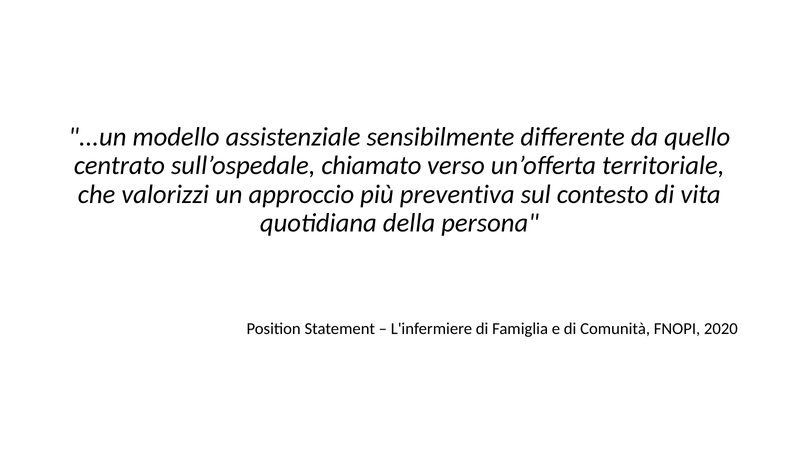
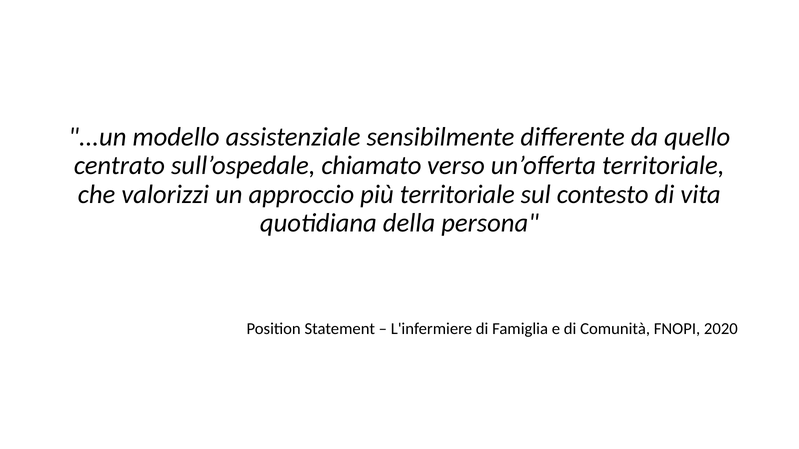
più preventiva: preventiva -> territoriale
